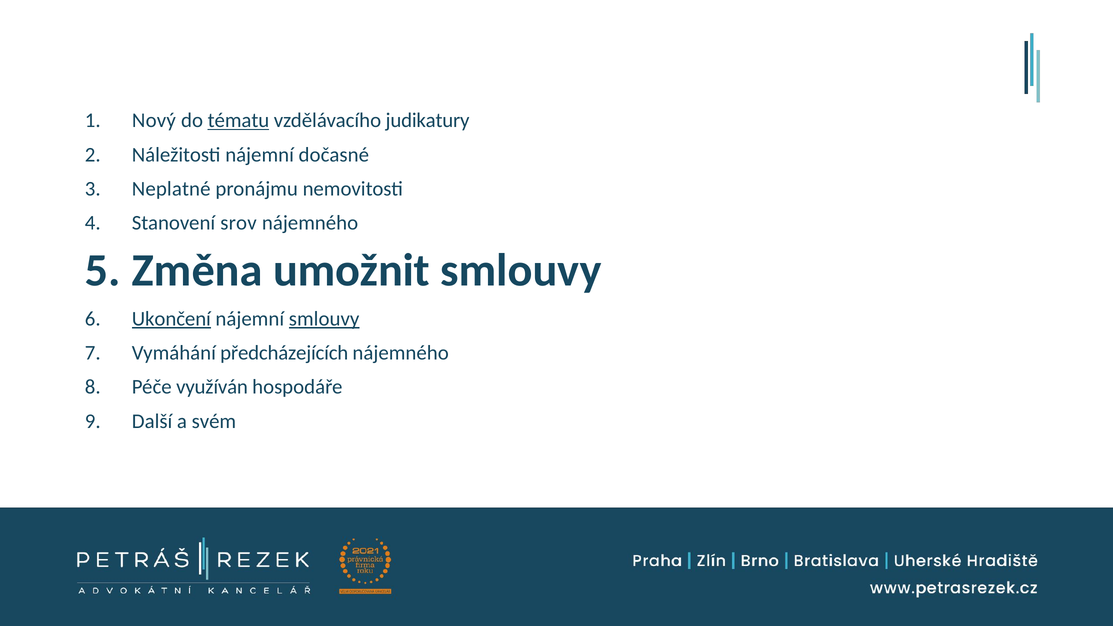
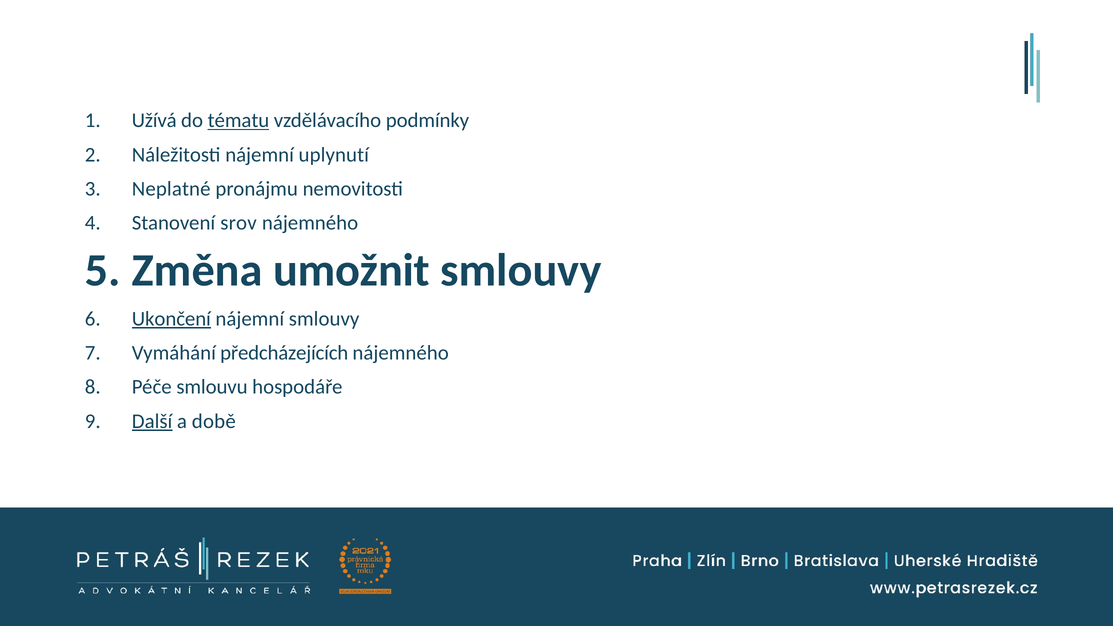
Nový: Nový -> Užívá
judikatury: judikatury -> podmínky
dočasné: dočasné -> uplynutí
smlouvy at (324, 319) underline: present -> none
využíván: využíván -> smlouvu
Další underline: none -> present
svém: svém -> době
